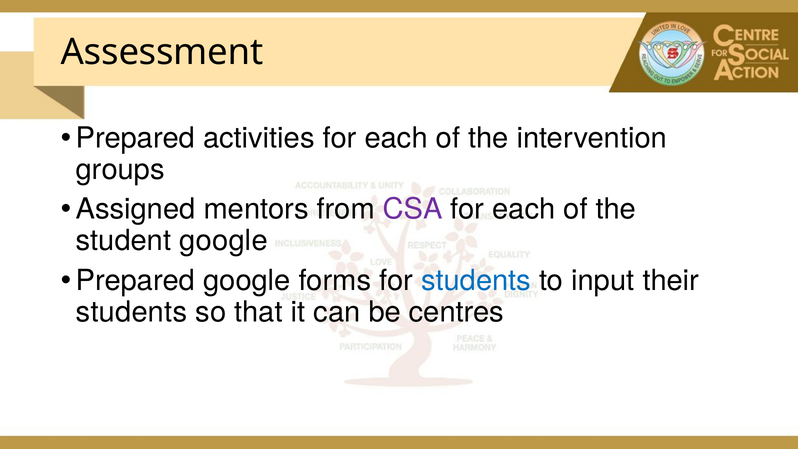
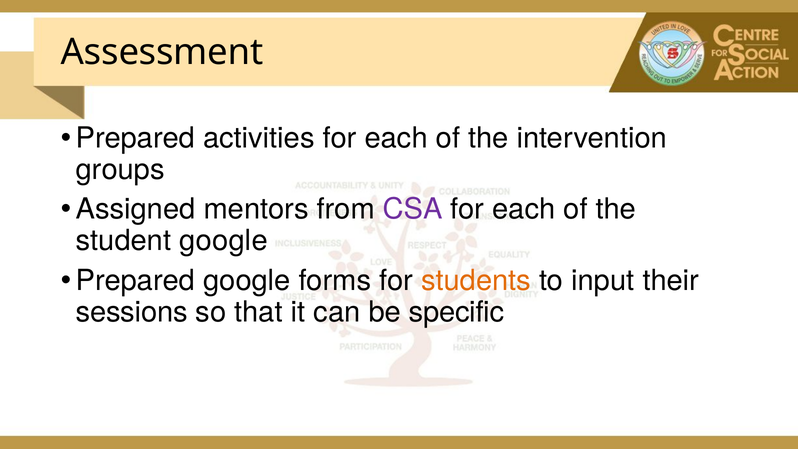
students at (476, 281) colour: blue -> orange
students at (131, 312): students -> sessions
centres: centres -> specific
